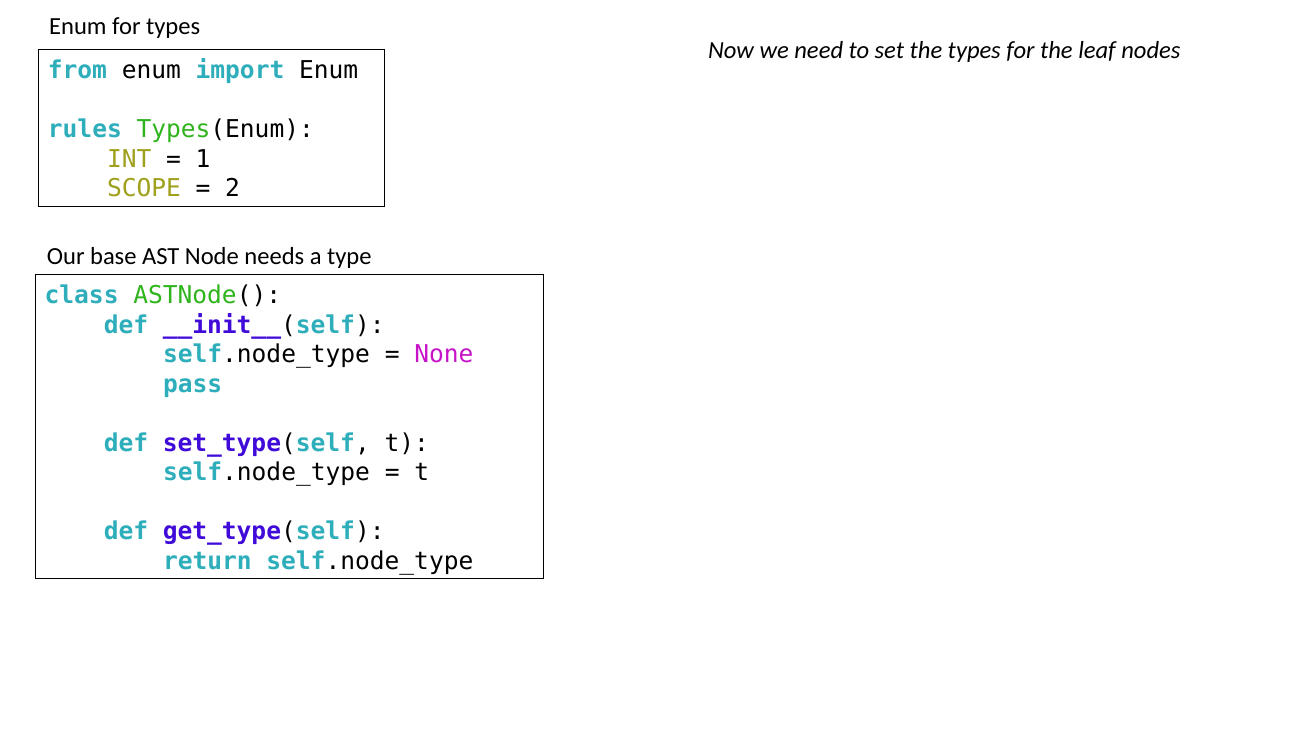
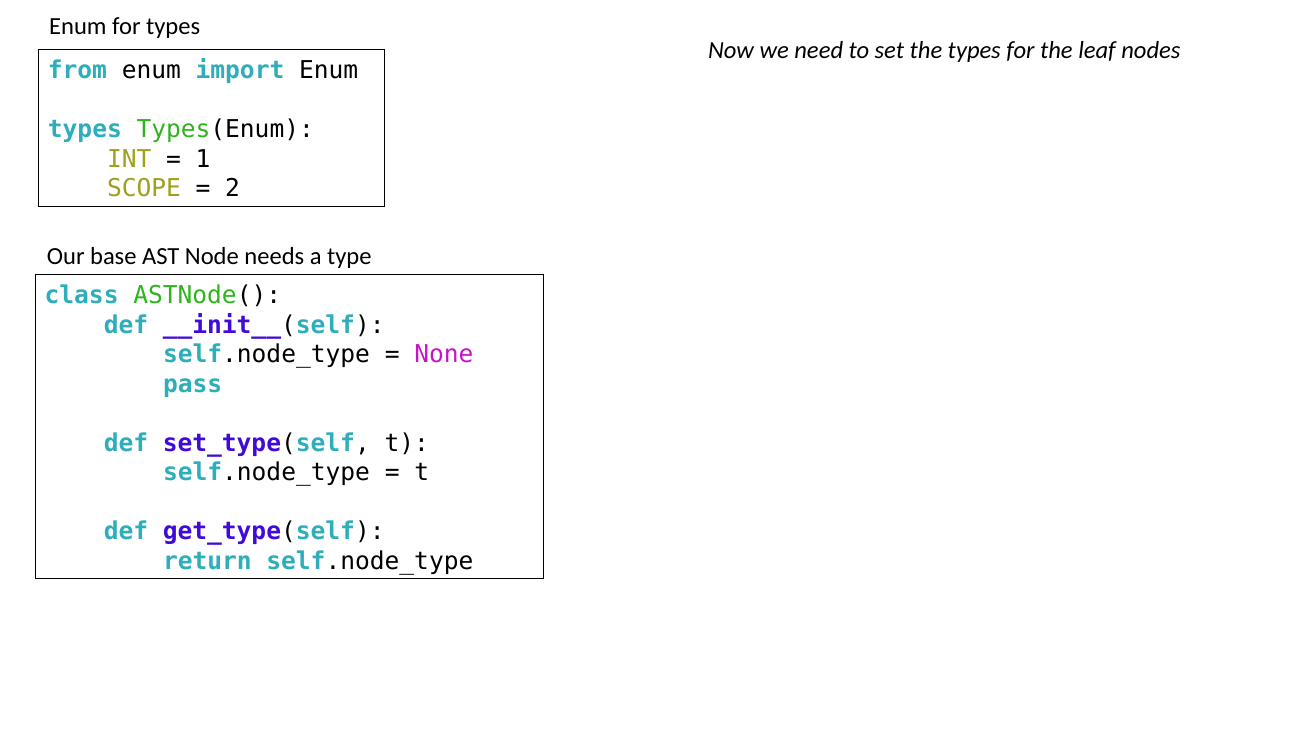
rules at (85, 130): rules -> types
